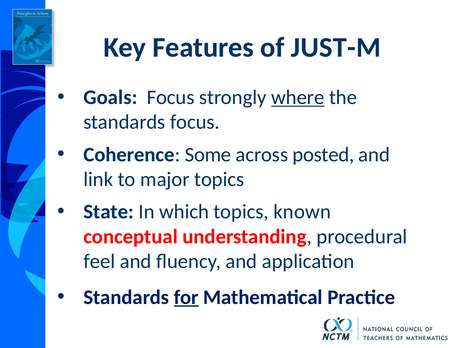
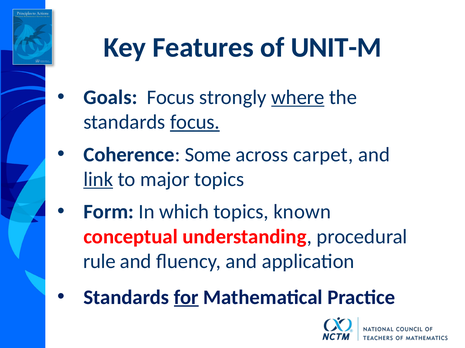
JUST-M: JUST-M -> UNIT-M
focus at (195, 122) underline: none -> present
posted: posted -> carpet
link underline: none -> present
State: State -> Form
feel: feel -> rule
